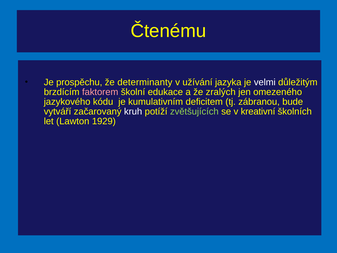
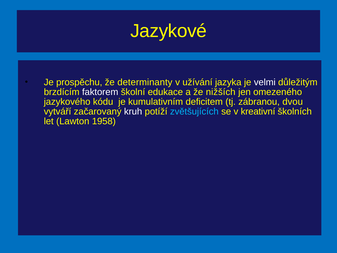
Čtenému: Čtenému -> Jazykové
faktorem colour: pink -> white
zralých: zralých -> nižších
bude: bude -> dvou
zvětšujících colour: light green -> light blue
1929: 1929 -> 1958
